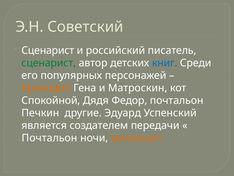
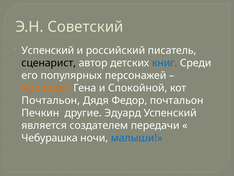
Сценарист at (48, 50): Сценарист -> Успенский
сценарист at (49, 63) colour: green -> black
Матроскин: Матроскин -> Спокойной
Спокойной at (51, 100): Спокойной -> Почтальон
Почтальон at (49, 138): Почтальон -> Чебурашка
малыши colour: orange -> blue
